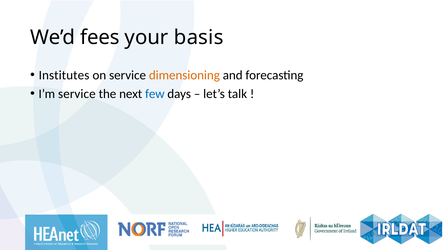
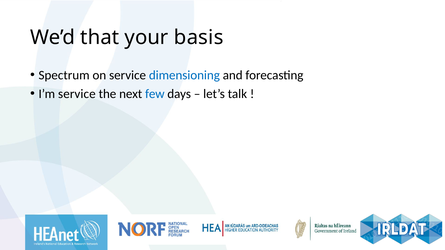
fees: fees -> that
Institutes: Institutes -> Spectrum
dimensioning colour: orange -> blue
